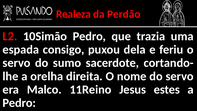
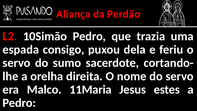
Realeza: Realeza -> Aliança
11Reino: 11Reino -> 11Maria
